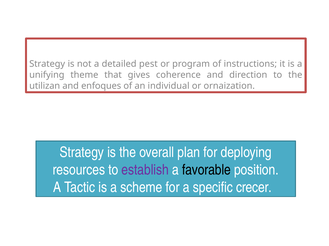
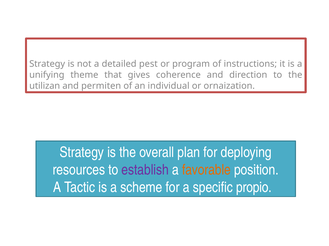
enfoques: enfoques -> permiten
favorable colour: black -> orange
crecer: crecer -> propio
